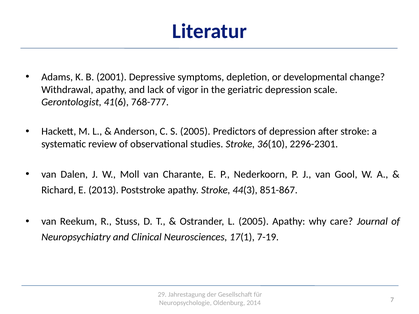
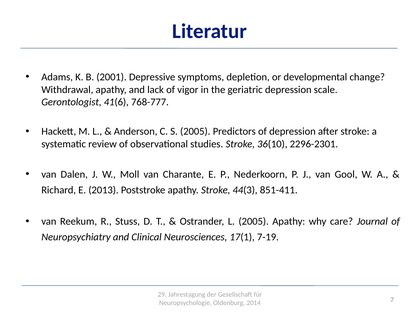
851-867: 851-867 -> 851-411
